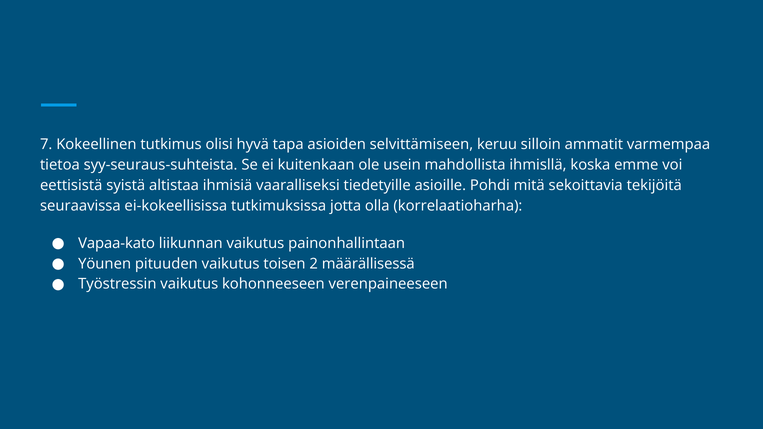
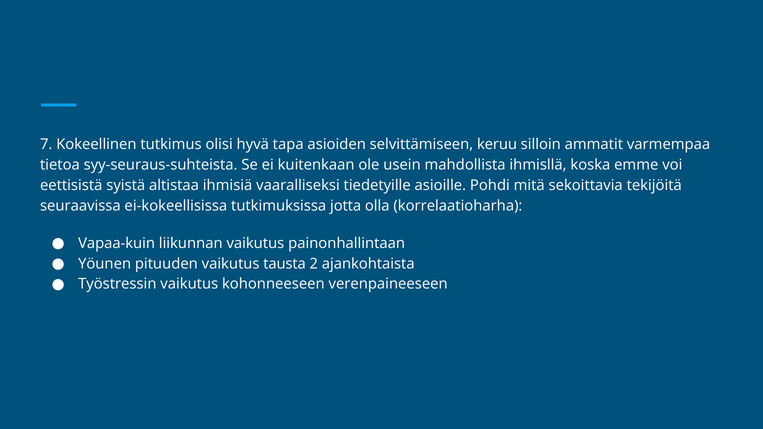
Vapaa-kato: Vapaa-kato -> Vapaa-kuin
toisen: toisen -> tausta
määrällisessä: määrällisessä -> ajankohtaista
